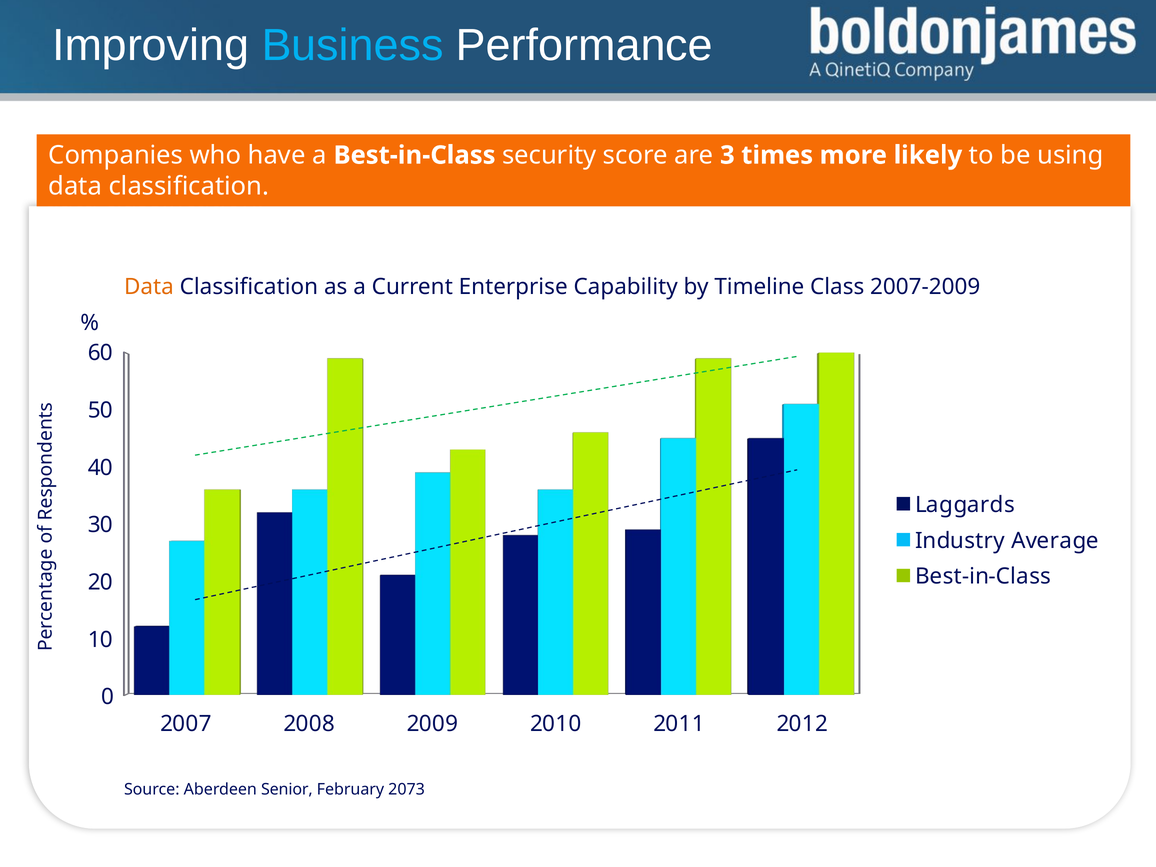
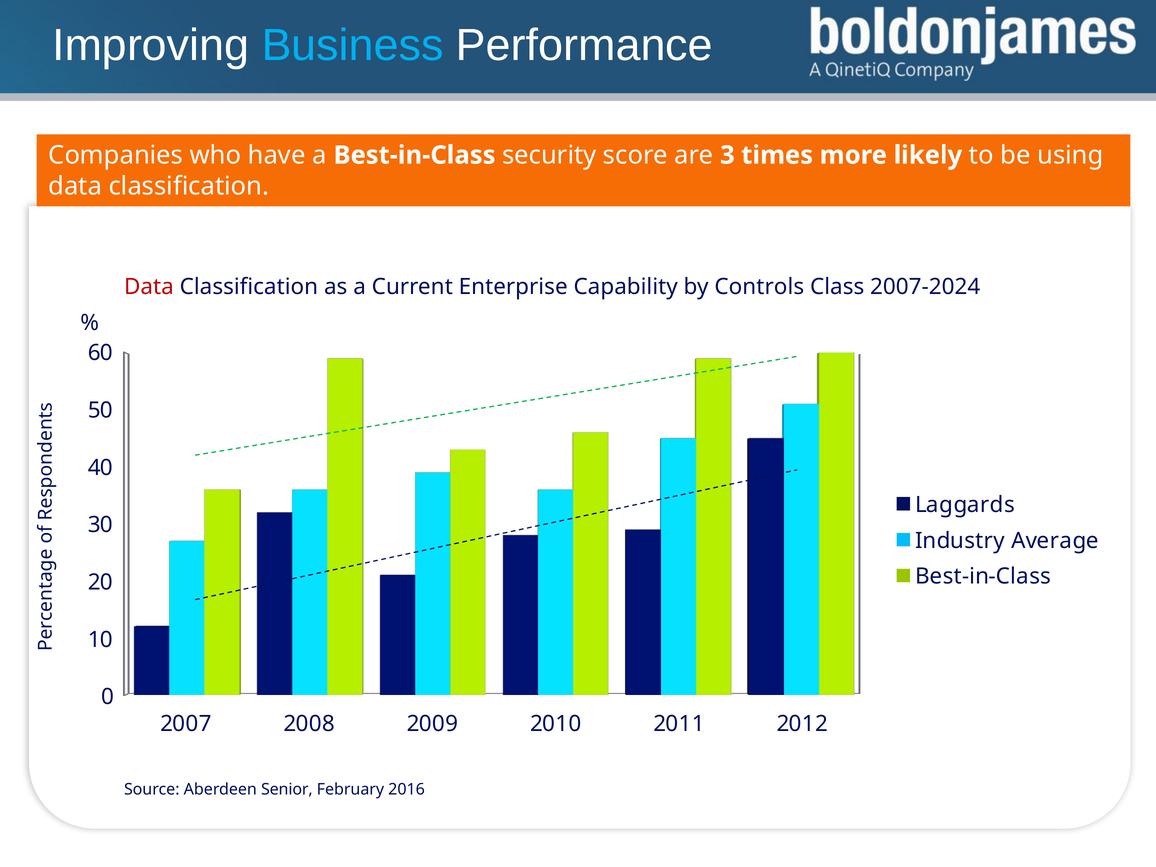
Data at (149, 287) colour: orange -> red
Timeline: Timeline -> Controls
2007-2009: 2007-2009 -> 2007-2024
2073: 2073 -> 2016
